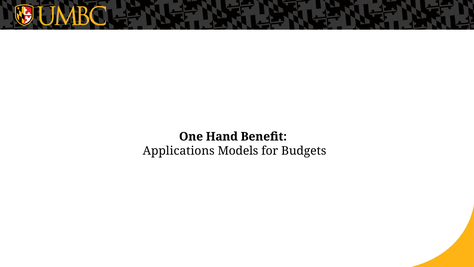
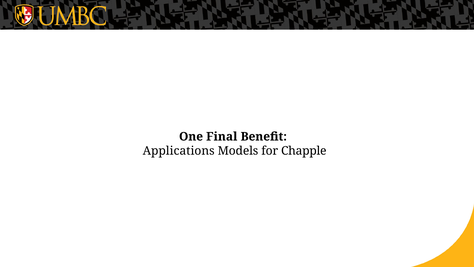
Hand: Hand -> Final
Budgets: Budgets -> Chapple
